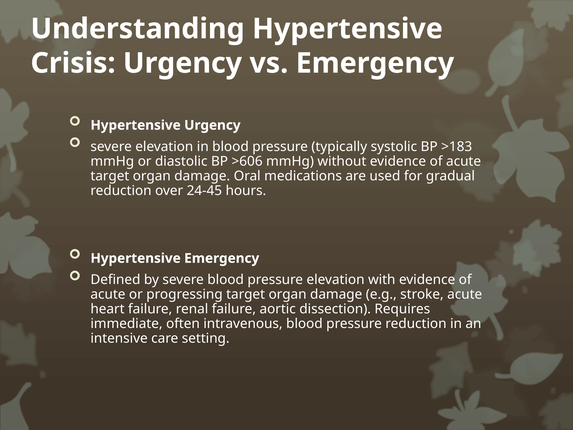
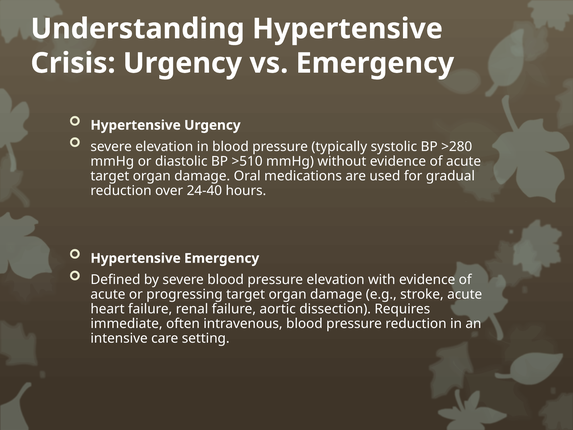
>183: >183 -> >280
>606: >606 -> >510
24-45: 24-45 -> 24-40
